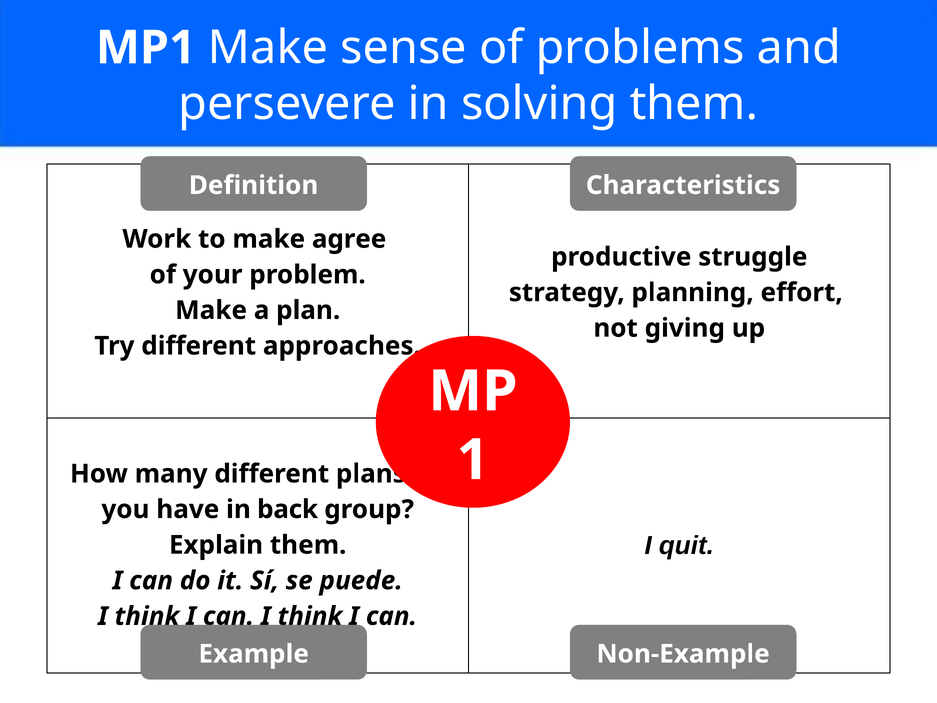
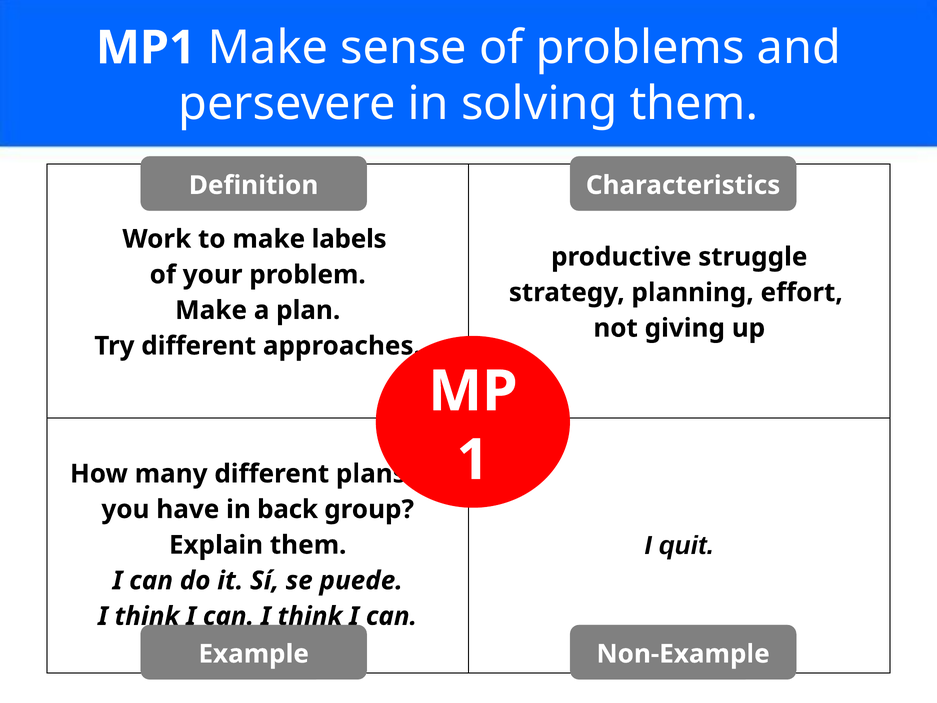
agree: agree -> labels
